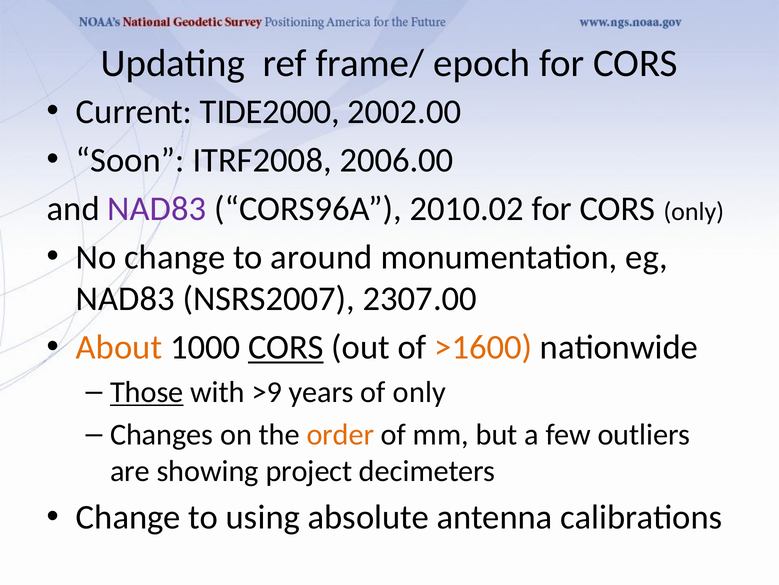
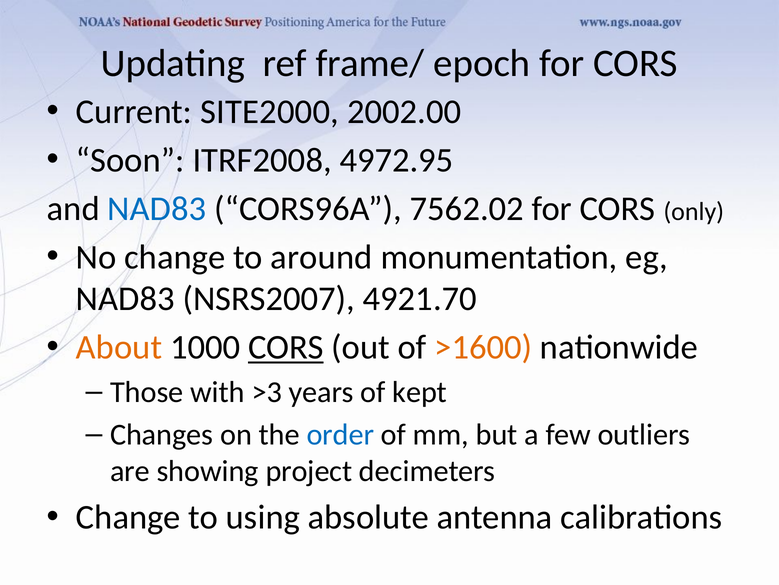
TIDE2000: TIDE2000 -> SITE2000
2006.00: 2006.00 -> 4972.95
NAD83 at (157, 208) colour: purple -> blue
2010.02: 2010.02 -> 7562.02
2307.00: 2307.00 -> 4921.70
Those underline: present -> none
>9: >9 -> >3
of only: only -> kept
order colour: orange -> blue
